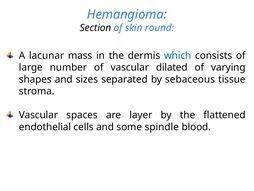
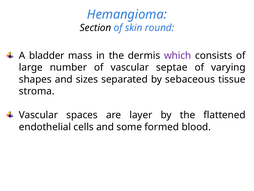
lacunar: lacunar -> bladder
which colour: blue -> purple
dilated: dilated -> septae
spindle: spindle -> formed
